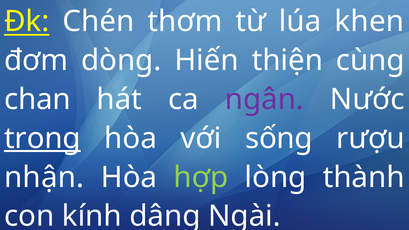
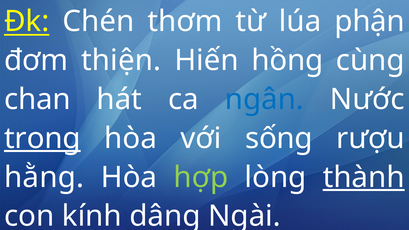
khen: khen -> phận
dòng: dòng -> thiện
thiện: thiện -> hồng
ngân colour: purple -> blue
nhận: nhận -> hằng
thành underline: none -> present
